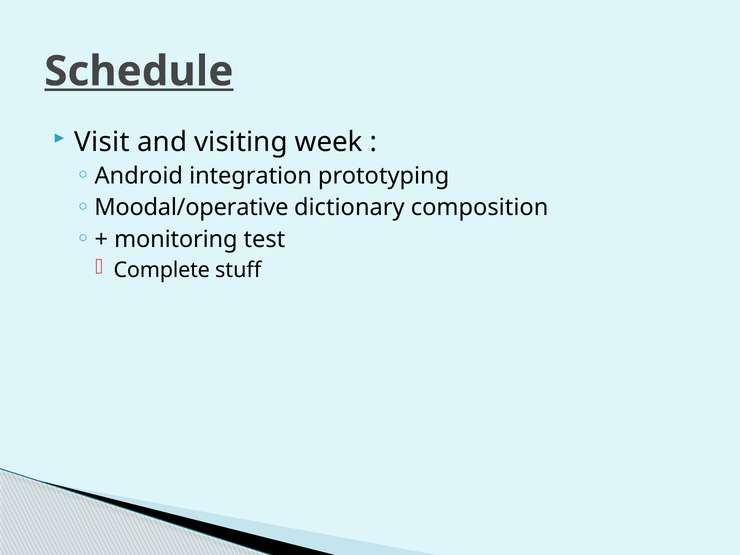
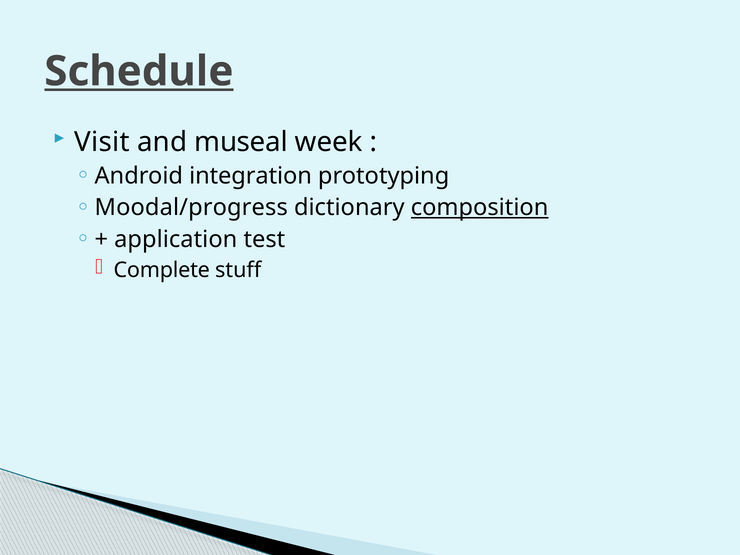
visiting: visiting -> museal
Moodal/operative: Moodal/operative -> Moodal/progress
composition underline: none -> present
monitoring: monitoring -> application
